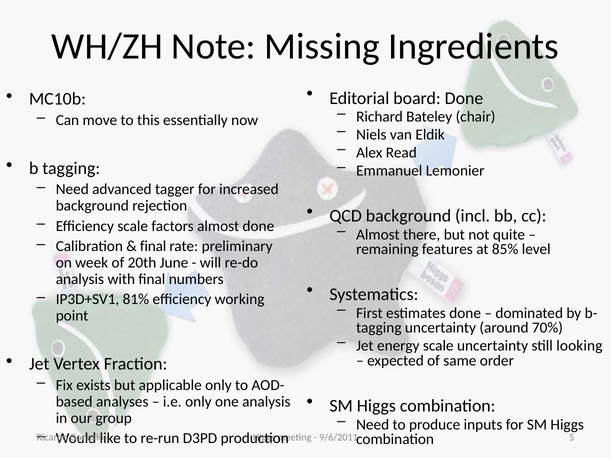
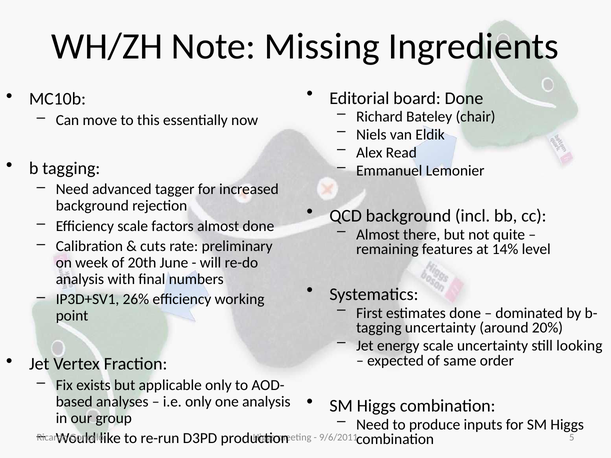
final at (153, 246): final -> cuts
85%: 85% -> 14%
81%: 81% -> 26%
70%: 70% -> 20%
